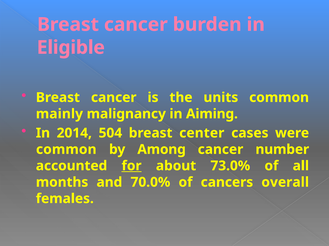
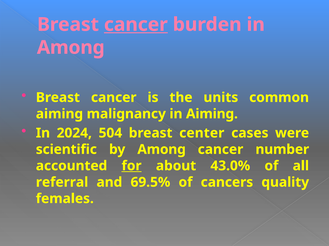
cancer at (136, 25) underline: none -> present
Eligible at (71, 48): Eligible -> Among
mainly at (59, 114): mainly -> aiming
2014: 2014 -> 2024
common at (66, 150): common -> scientific
73.0%: 73.0% -> 43.0%
months: months -> referral
70.0%: 70.0% -> 69.5%
overall: overall -> quality
